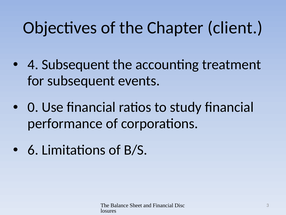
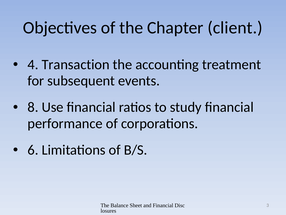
4 Subsequent: Subsequent -> Transaction
0: 0 -> 8
